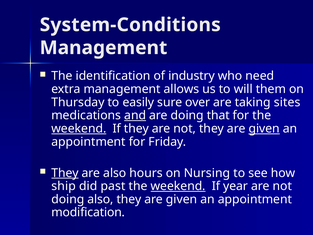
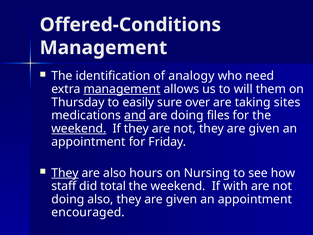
System-Conditions: System-Conditions -> Offered-Conditions
industry: industry -> analogy
management at (122, 89) underline: none -> present
that: that -> files
given at (264, 128) underline: present -> none
ship: ship -> staff
past: past -> total
weekend at (178, 186) underline: present -> none
year: year -> with
modification: modification -> encouraged
